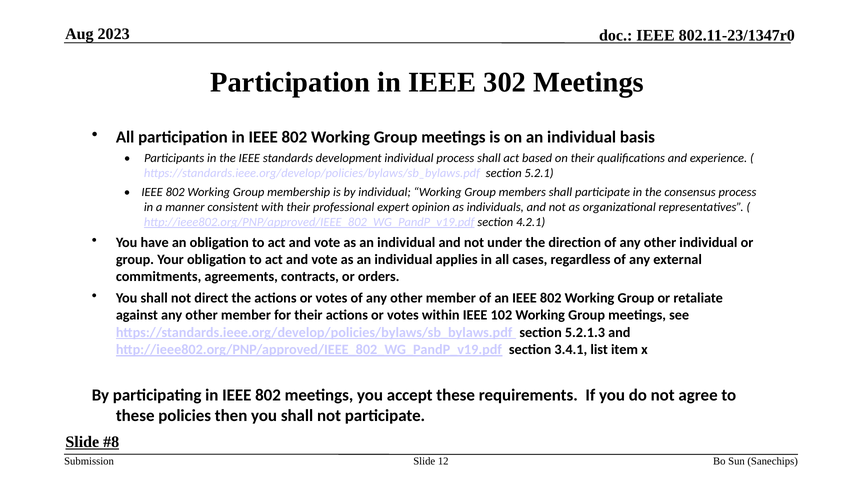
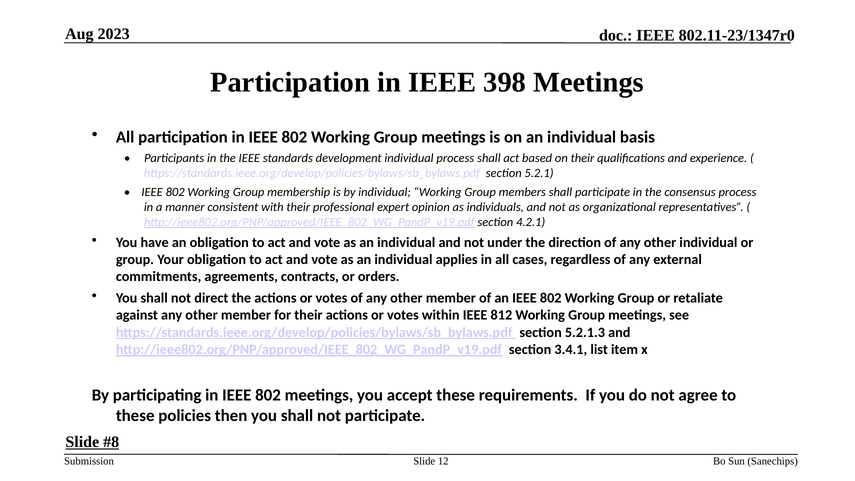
302: 302 -> 398
102: 102 -> 812
